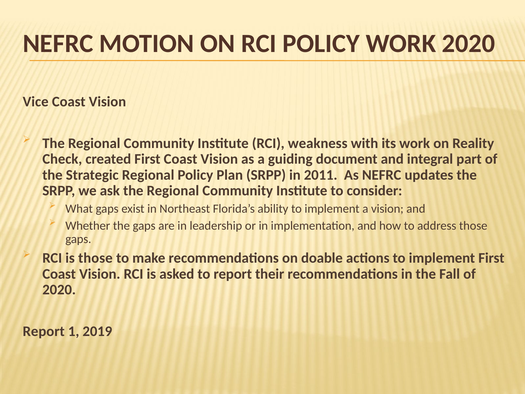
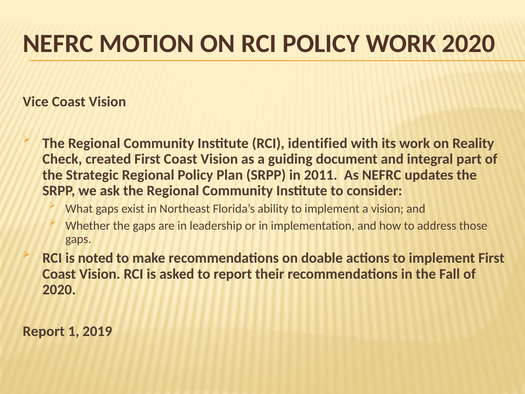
weakness: weakness -> identified
is those: those -> noted
